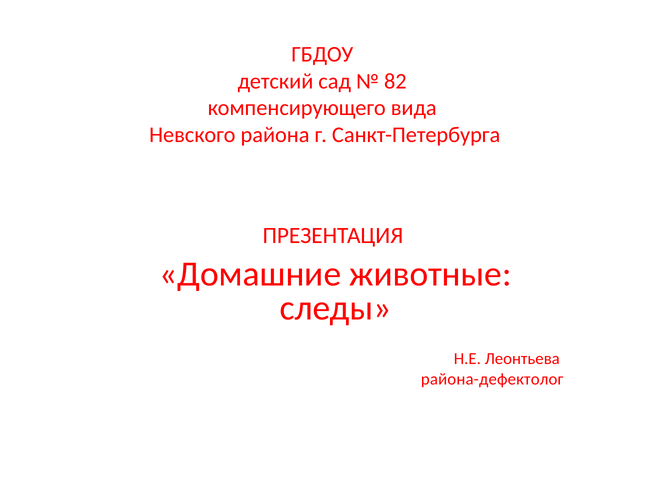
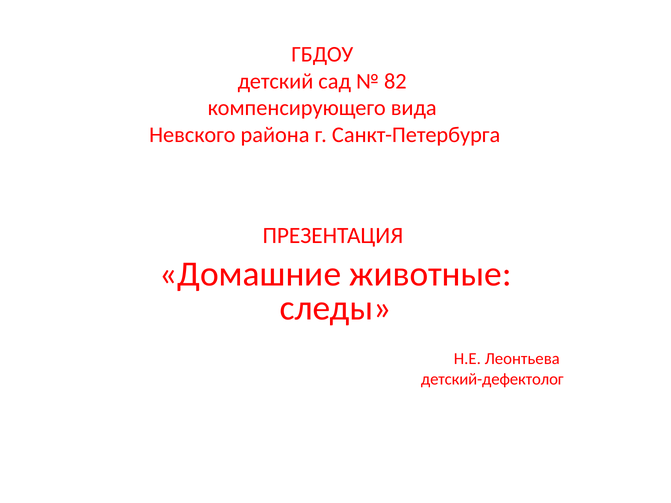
района-дефектолог: района-дефектолог -> детский-дефектолог
